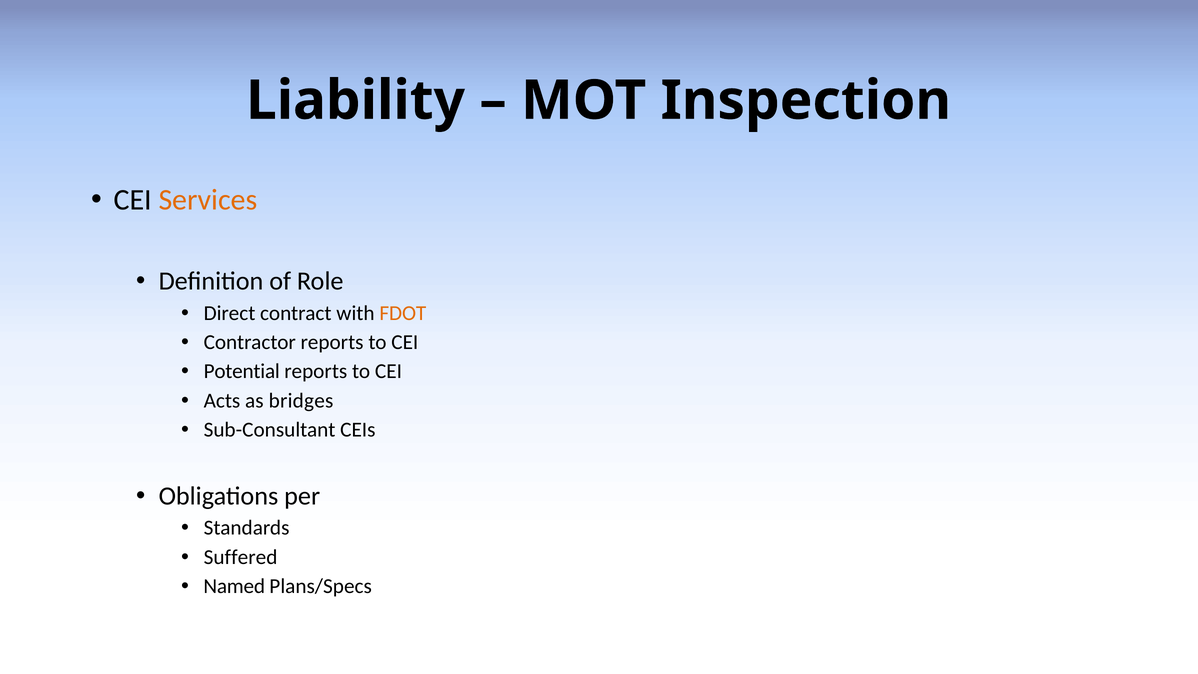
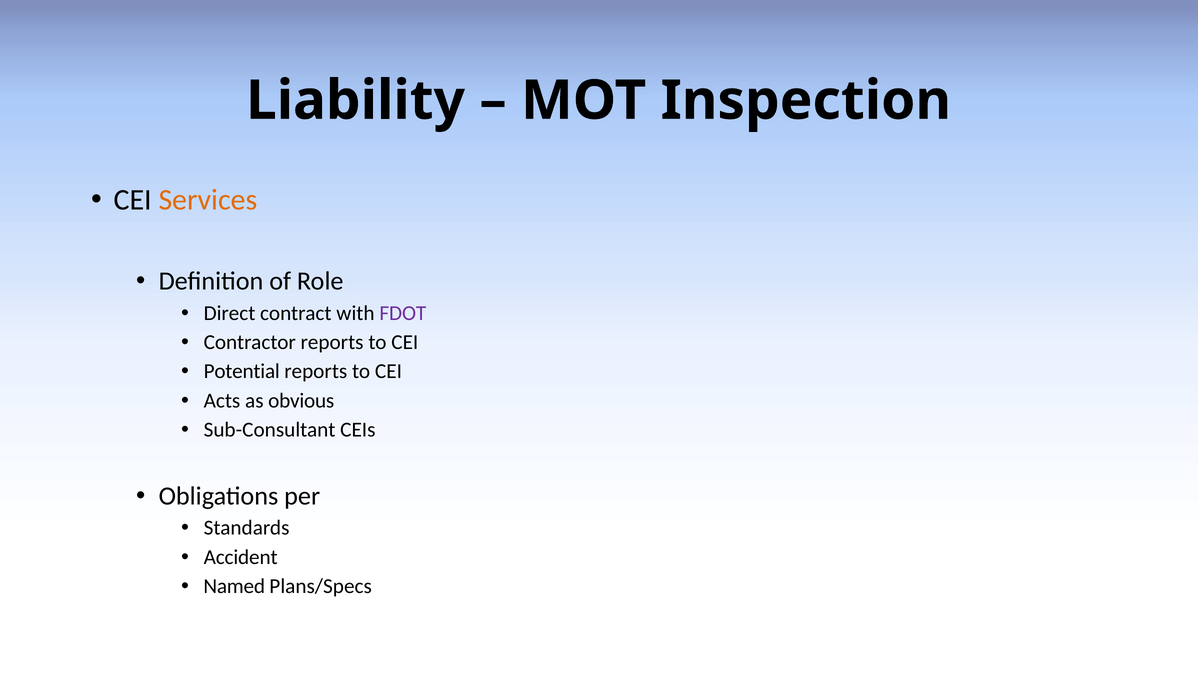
FDOT colour: orange -> purple
bridges: bridges -> obvious
Suffered: Suffered -> Accident
